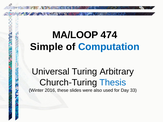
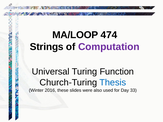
Simple: Simple -> Strings
Computation colour: blue -> purple
Arbitrary: Arbitrary -> Function
